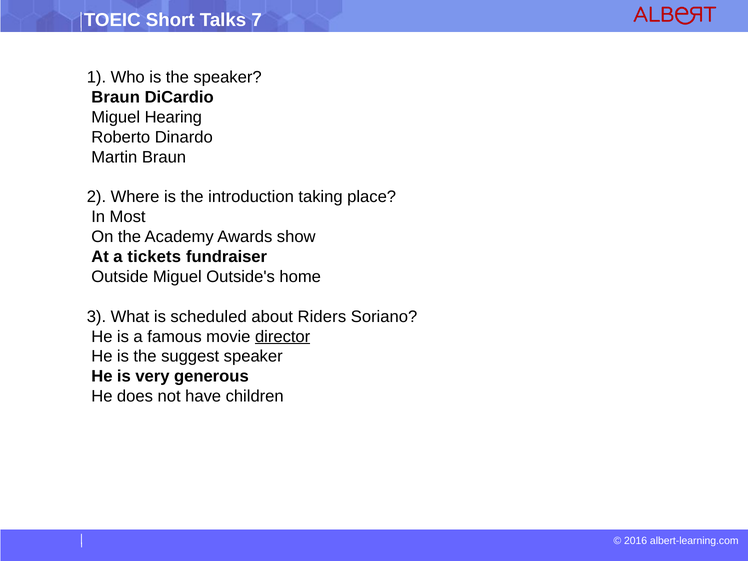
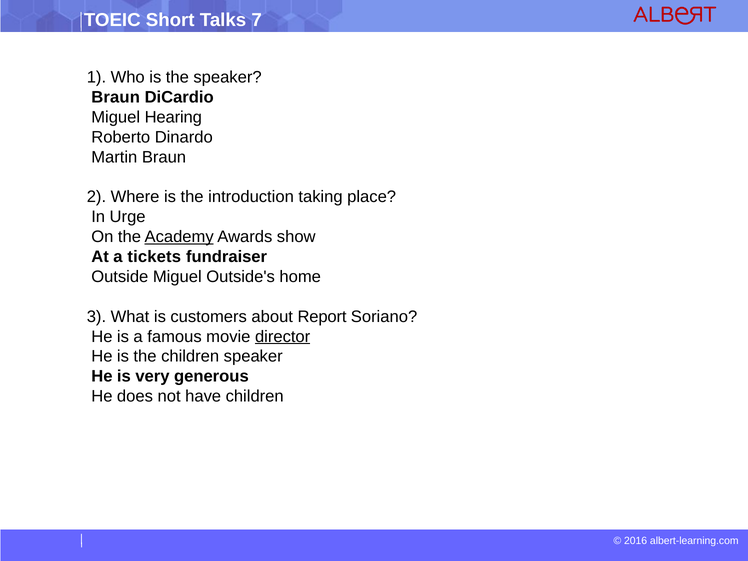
Most: Most -> Urge
Academy underline: none -> present
scheduled: scheduled -> customers
Riders: Riders -> Report
the suggest: suggest -> children
